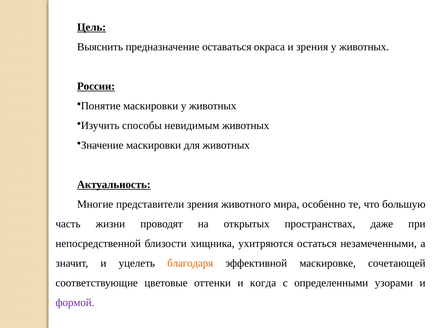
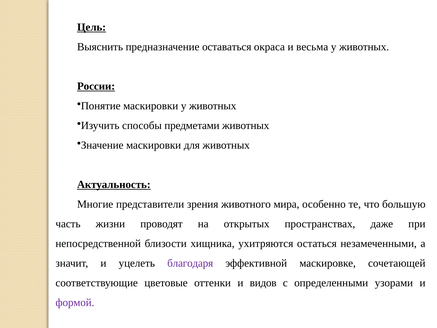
и зрения: зрения -> весьма
невидимым: невидимым -> предметами
благодаря colour: orange -> purple
когда: когда -> видов
